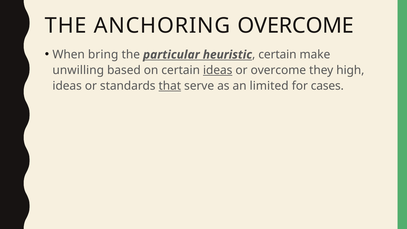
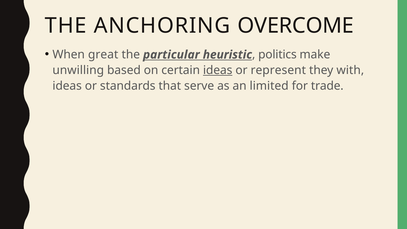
bring: bring -> great
certain at (277, 55): certain -> politics
or overcome: overcome -> represent
high: high -> with
that underline: present -> none
cases: cases -> trade
